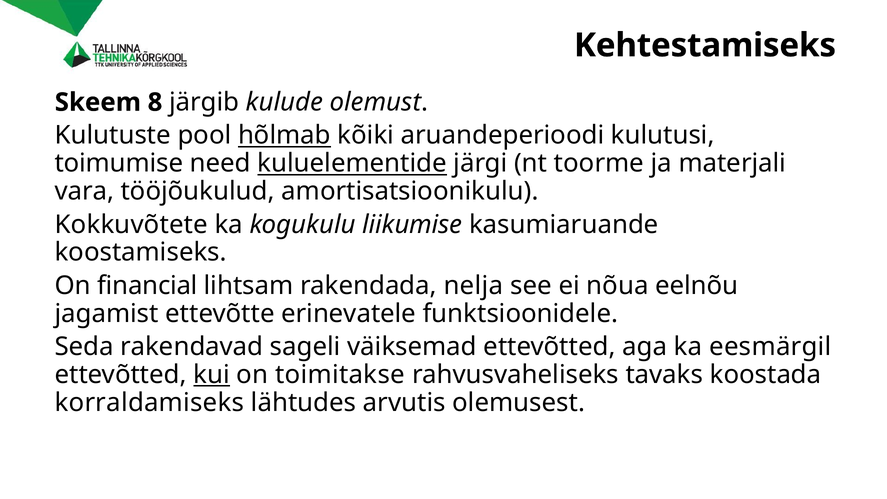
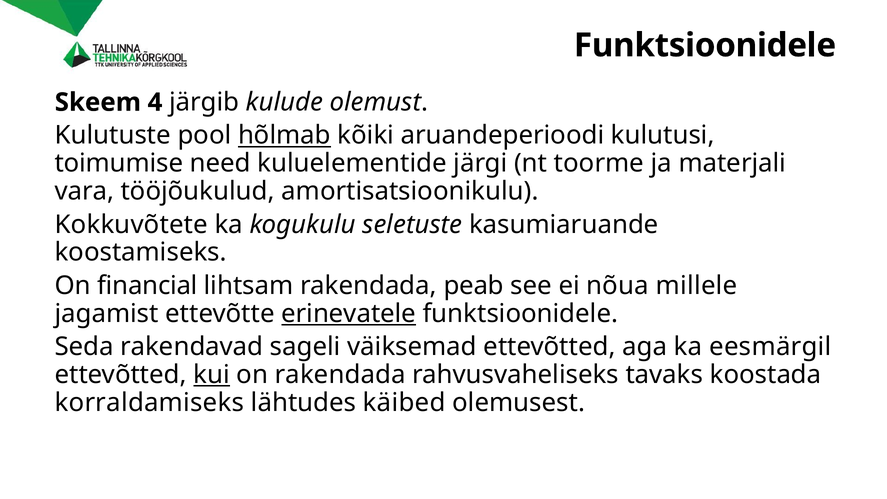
Kehtestamiseks at (705, 45): Kehtestamiseks -> Funktsioonidele
8: 8 -> 4
kuluelementide underline: present -> none
liikumise: liikumise -> seletuste
nelja: nelja -> peab
eelnõu: eelnõu -> millele
erinevatele underline: none -> present
on toimitakse: toimitakse -> rakendada
arvutis: arvutis -> käibed
